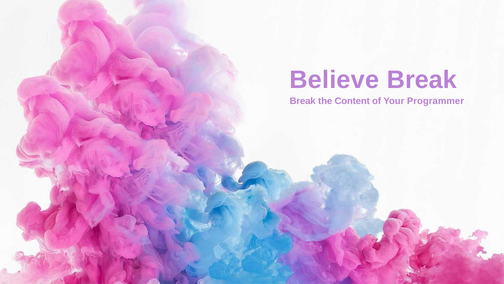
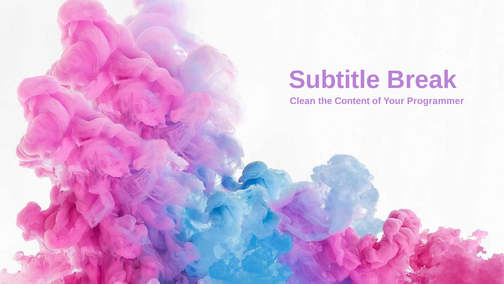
Believe: Believe -> Subtitle
Break at (303, 101): Break -> Clean
